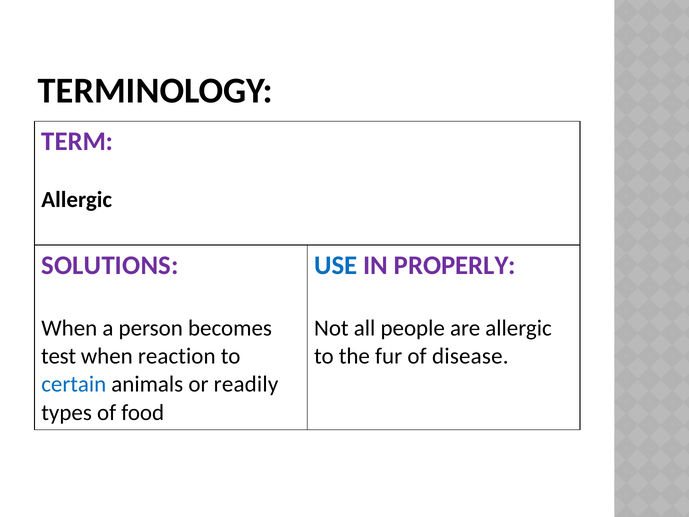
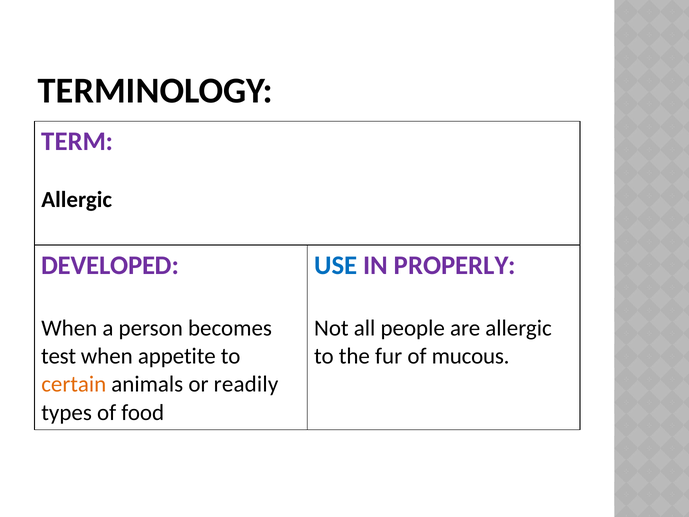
SOLUTIONS: SOLUTIONS -> DEVELOPED
reaction: reaction -> appetite
disease: disease -> mucous
certain colour: blue -> orange
